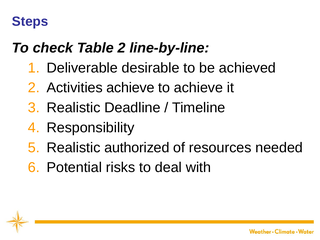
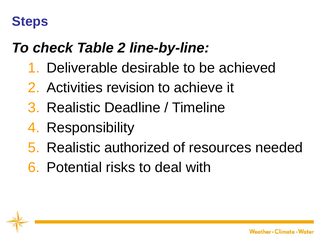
Activities achieve: achieve -> revision
